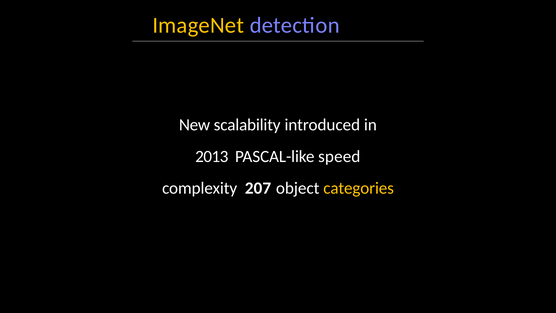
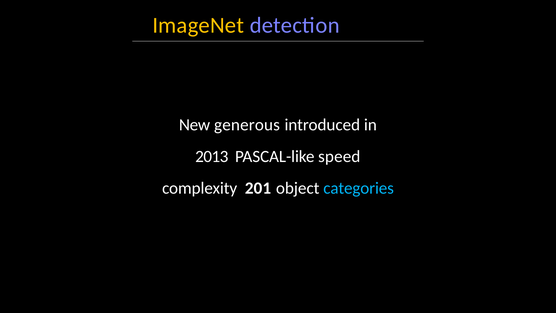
scalability: scalability -> generous
207: 207 -> 201
categories colour: yellow -> light blue
